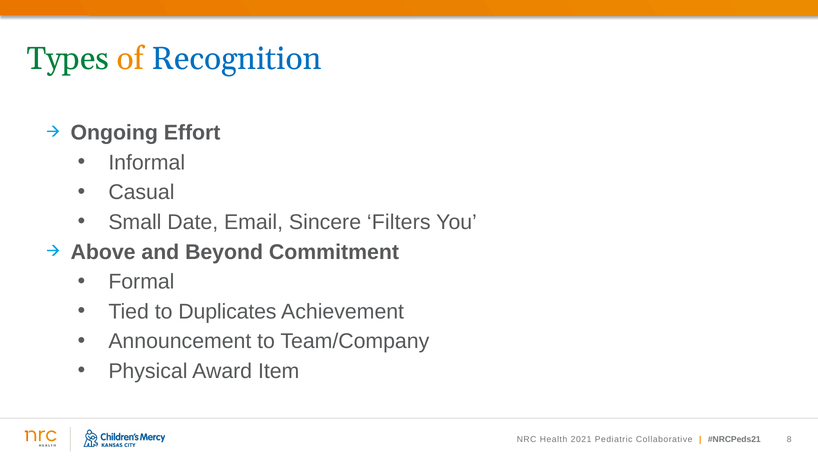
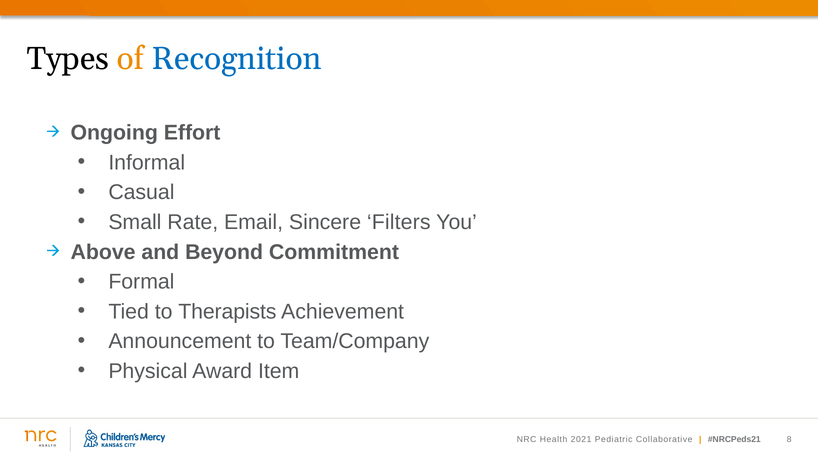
Types colour: green -> black
Date: Date -> Rate
Duplicates: Duplicates -> Therapists
